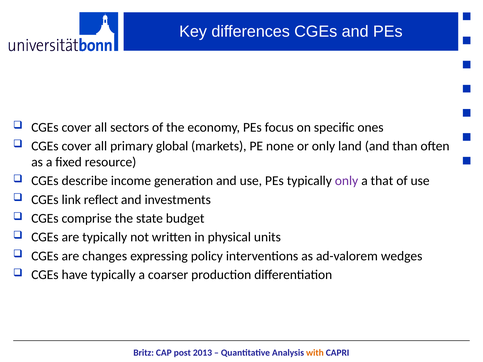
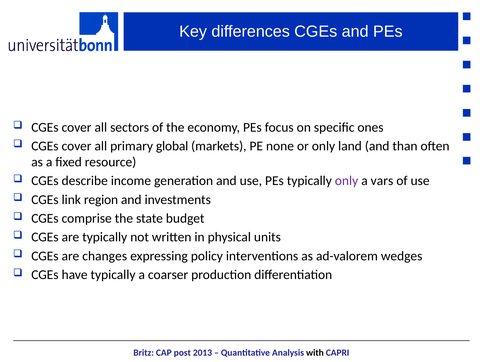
that: that -> vars
reflect: reflect -> region
with colour: orange -> black
